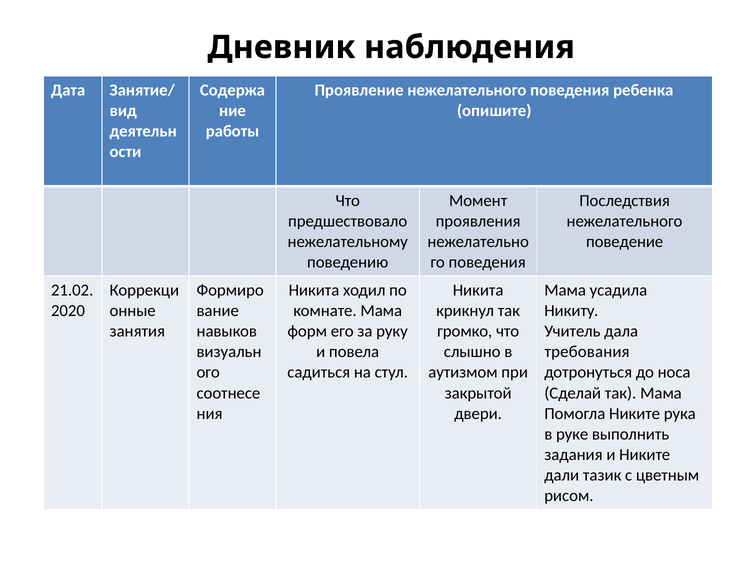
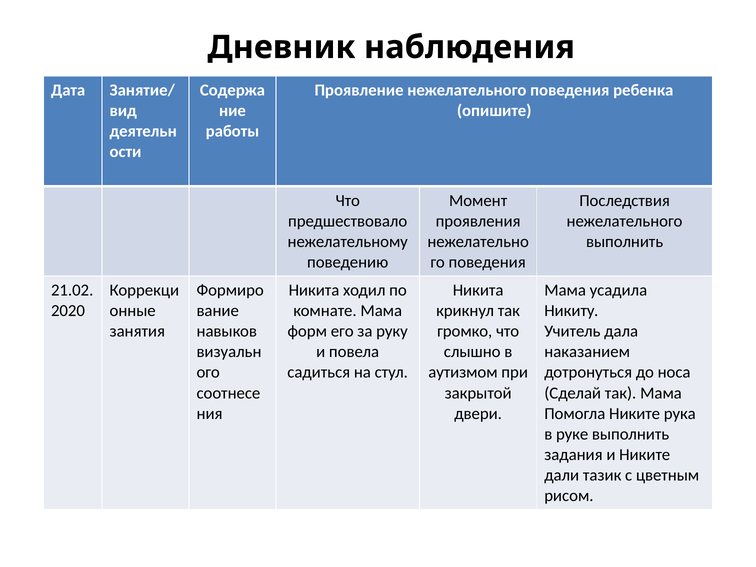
поведение at (625, 242): поведение -> выполнить
требования: требования -> наказанием
